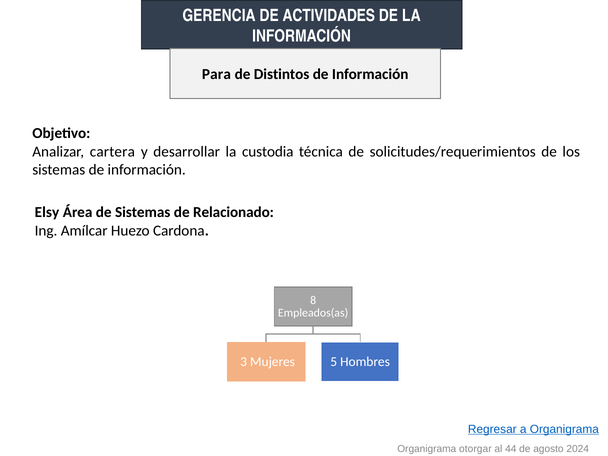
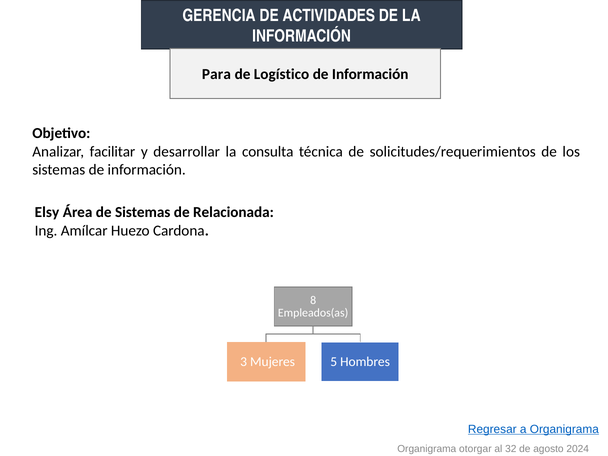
Distintos: Distintos -> Logístico
cartera: cartera -> facilitar
custodia: custodia -> consulta
Relacionado: Relacionado -> Relacionada
44: 44 -> 32
